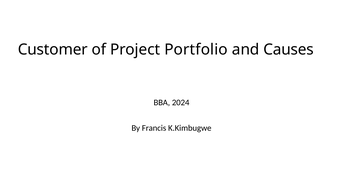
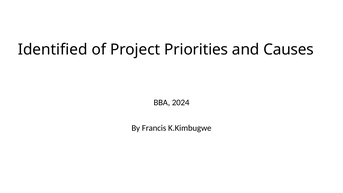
Customer: Customer -> Identified
Portfolio: Portfolio -> Priorities
